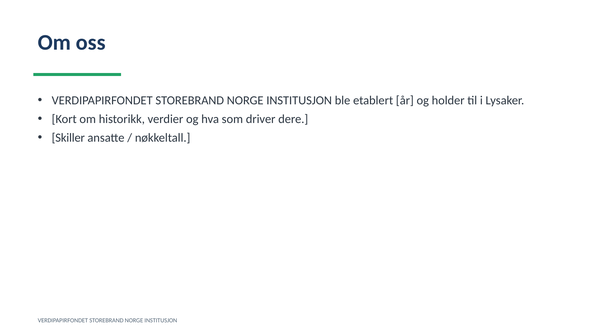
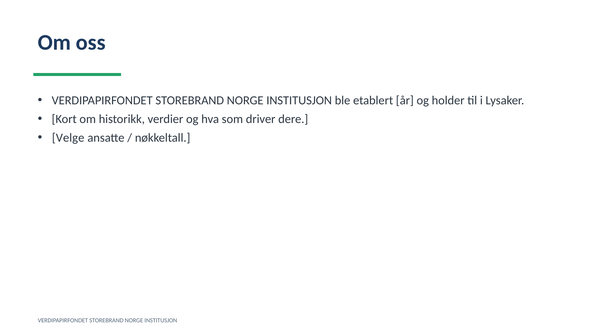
Skiller: Skiller -> Velge
